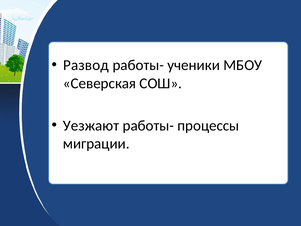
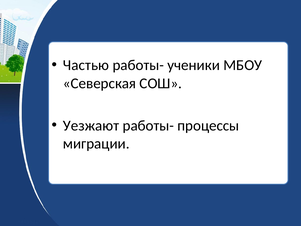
Развод: Развод -> Частью
